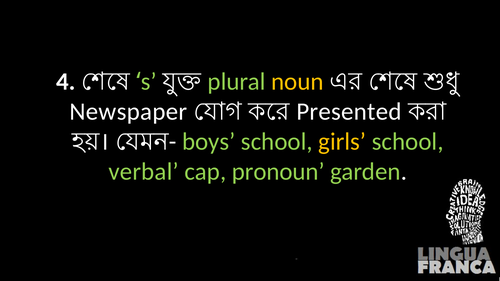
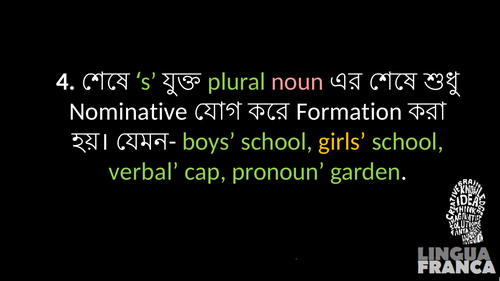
noun colour: yellow -> pink
Newspaper: Newspaper -> Nominative
Presented: Presented -> Formation
